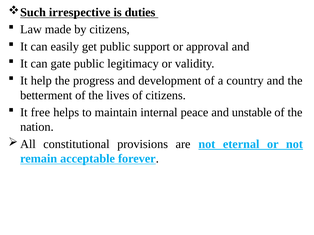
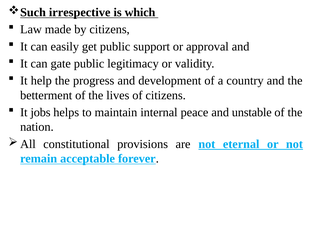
duties: duties -> which
free: free -> jobs
